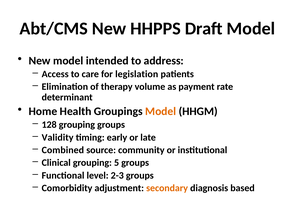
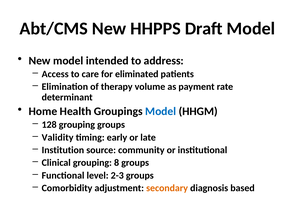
legislation: legislation -> eliminated
Model at (161, 112) colour: orange -> blue
Combined: Combined -> Institution
5: 5 -> 8
